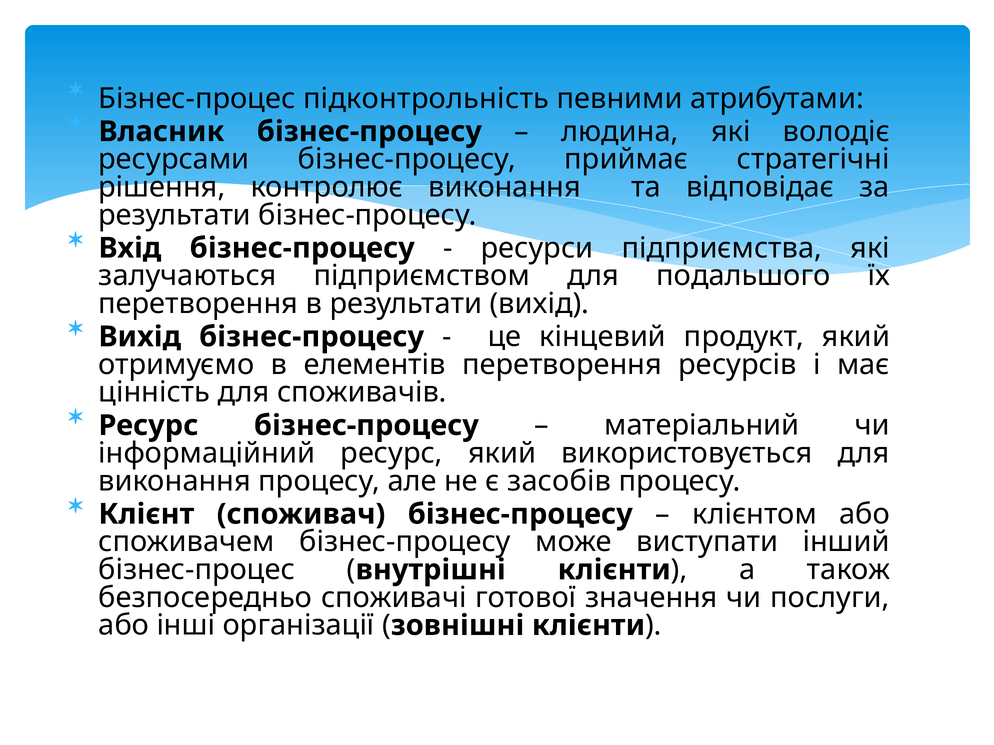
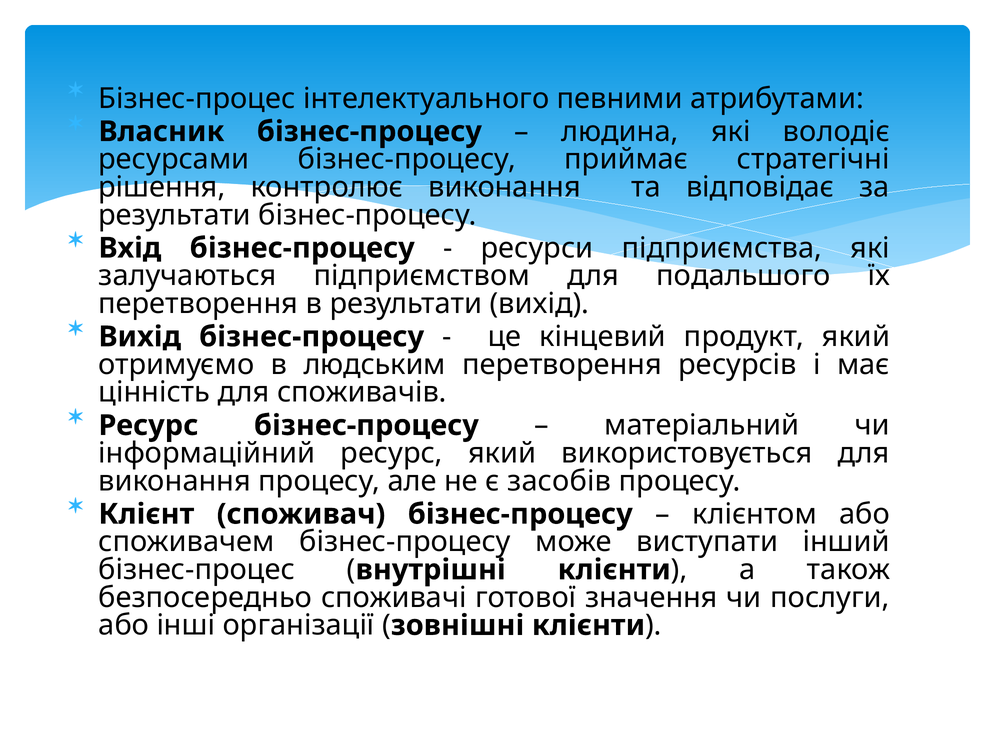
підконтрольність: підконтрольність -> інтелектуального
елементів: елементів -> людським
